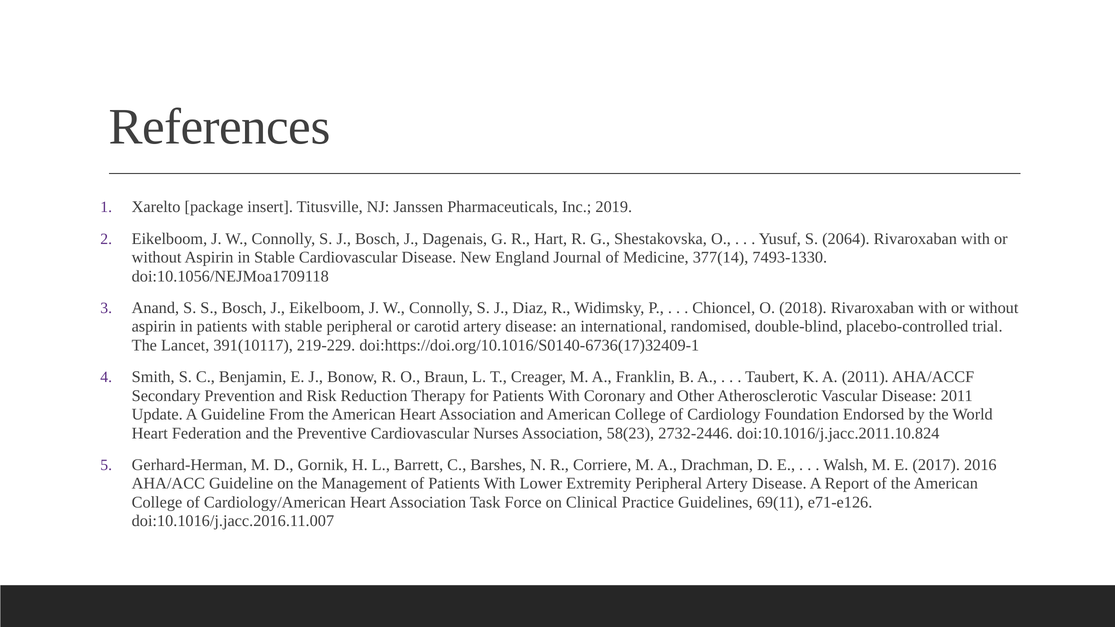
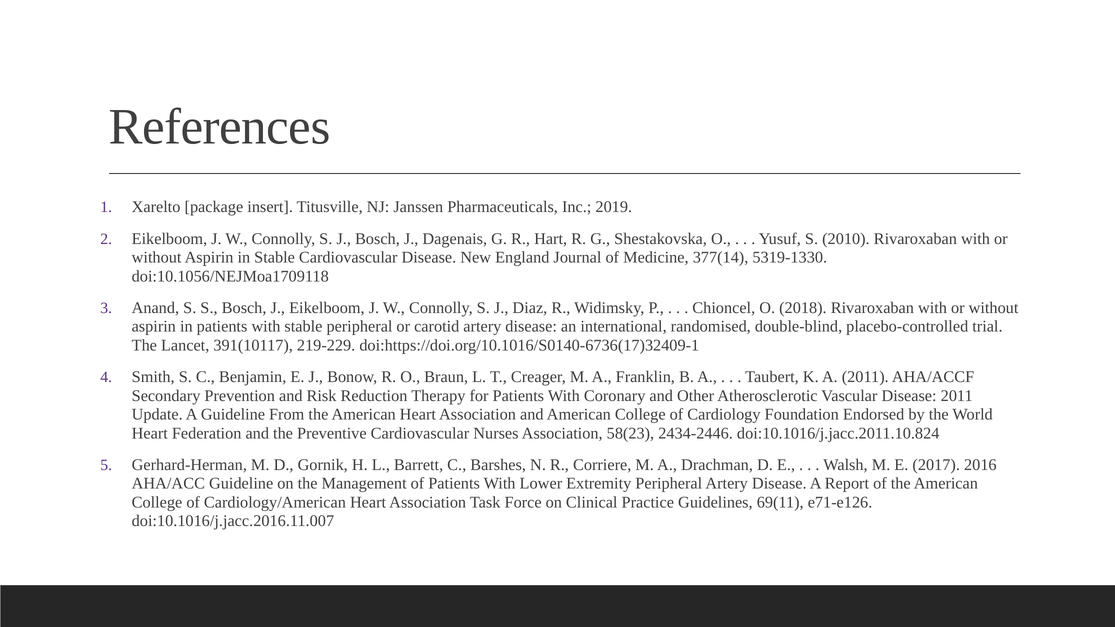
2064: 2064 -> 2010
7493-1330: 7493-1330 -> 5319-1330
2732-2446: 2732-2446 -> 2434-2446
